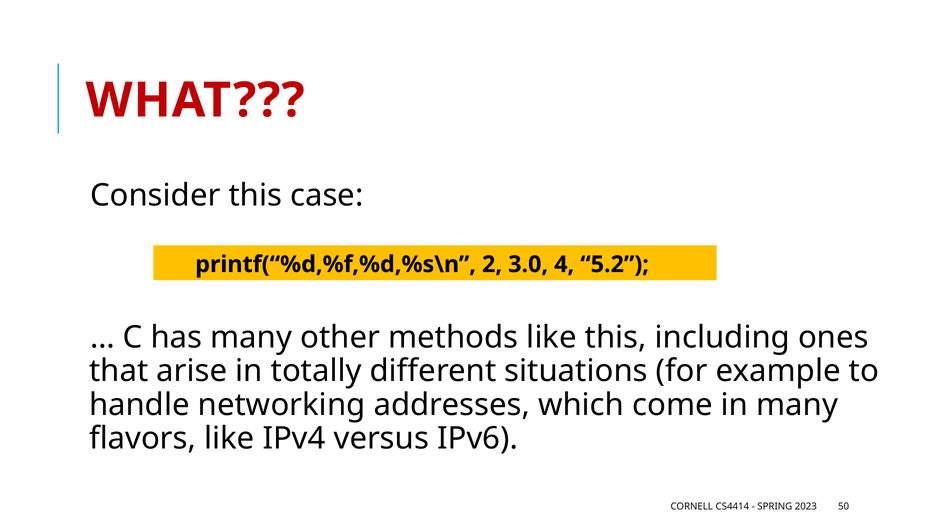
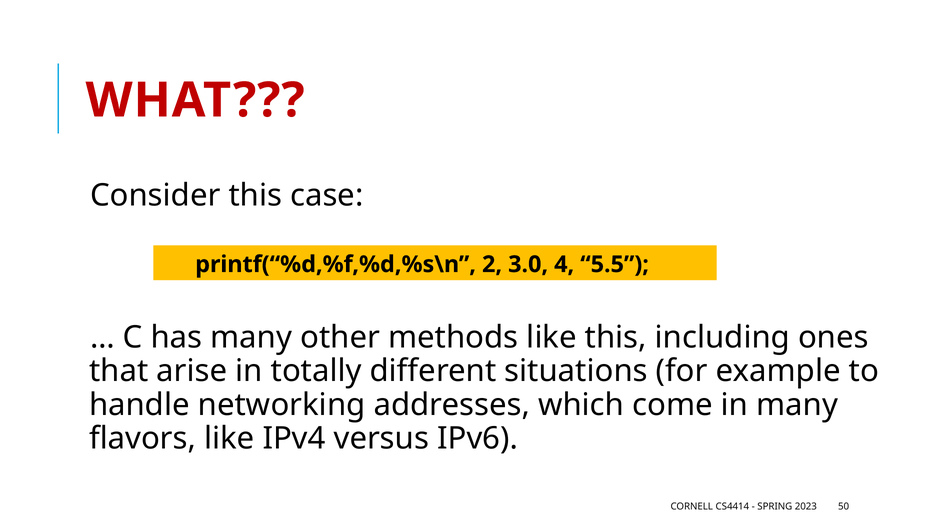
5.2: 5.2 -> 5.5
